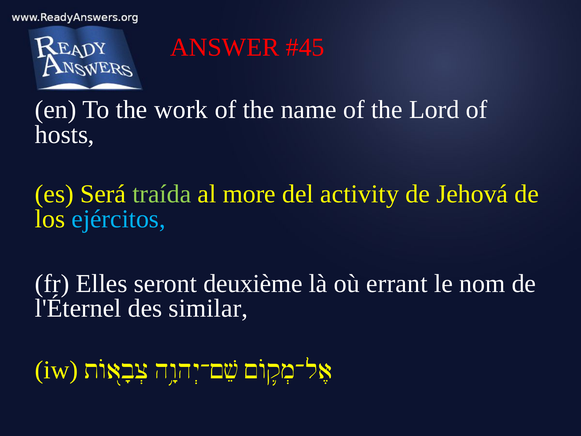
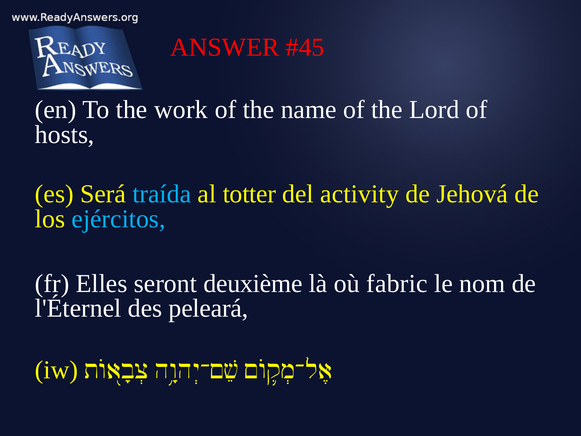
traída colour: light green -> light blue
more: more -> totter
errant: errant -> fabric
similar: similar -> peleará
